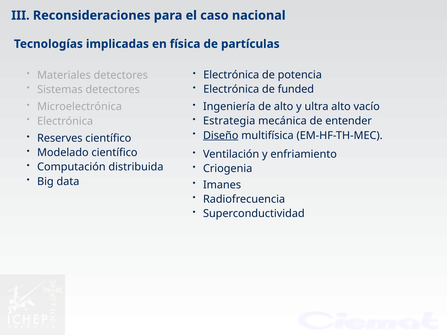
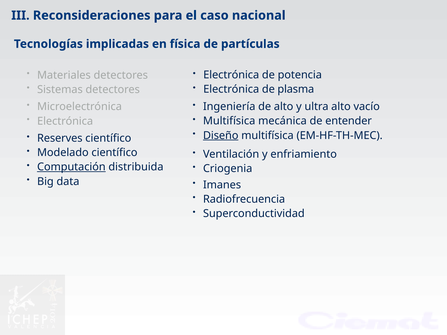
funded: funded -> plasma
Estrategia at (229, 121): Estrategia -> Multifísica
Computación underline: none -> present
